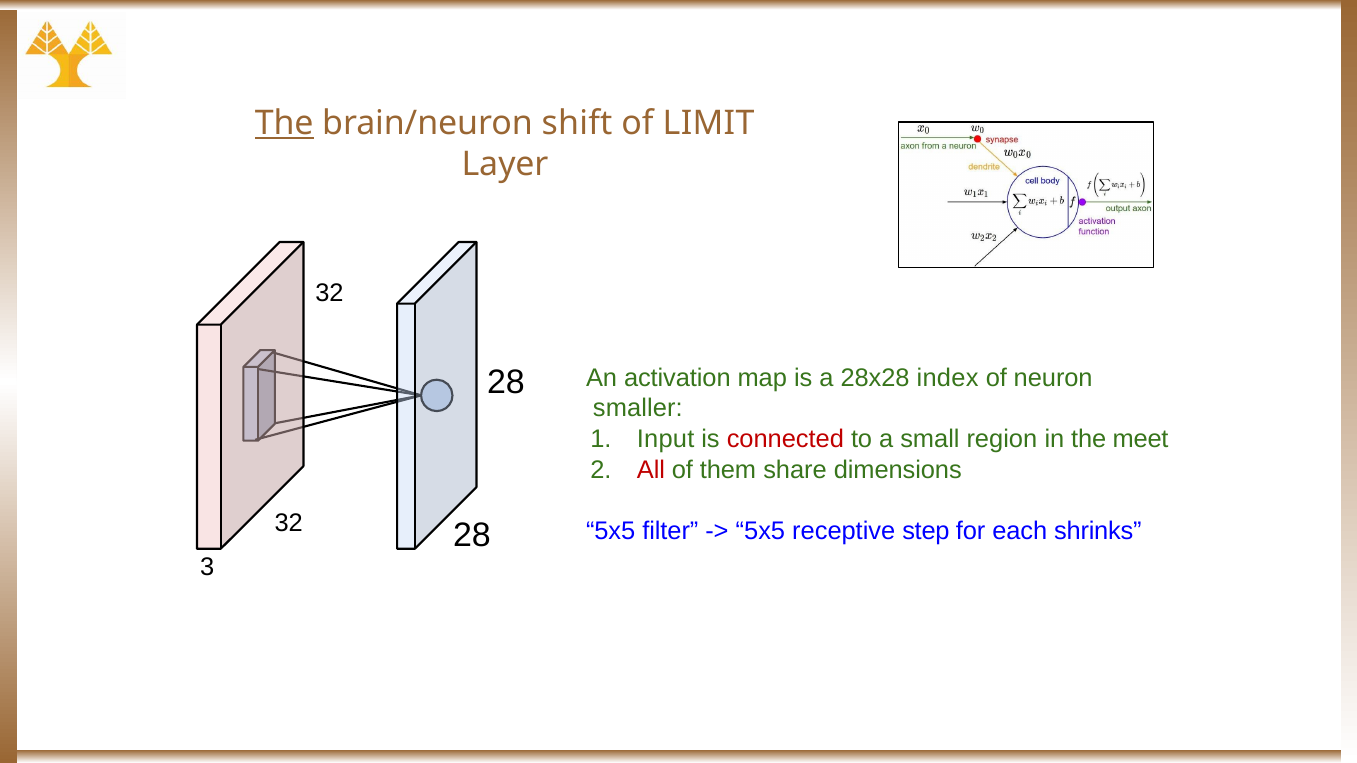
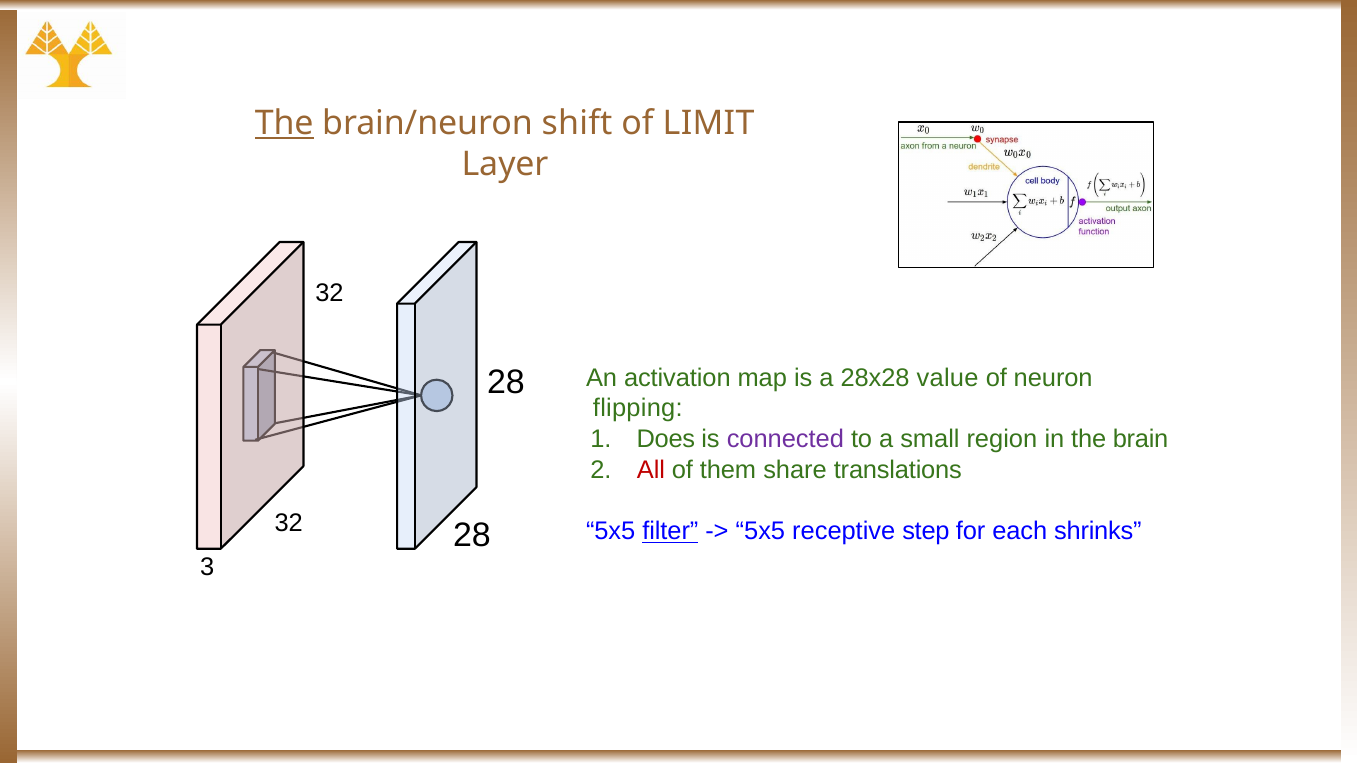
index: index -> value
smaller: smaller -> flipping
Input: Input -> Does
connected colour: red -> purple
meet: meet -> brain
dimensions: dimensions -> translations
filter underline: none -> present
